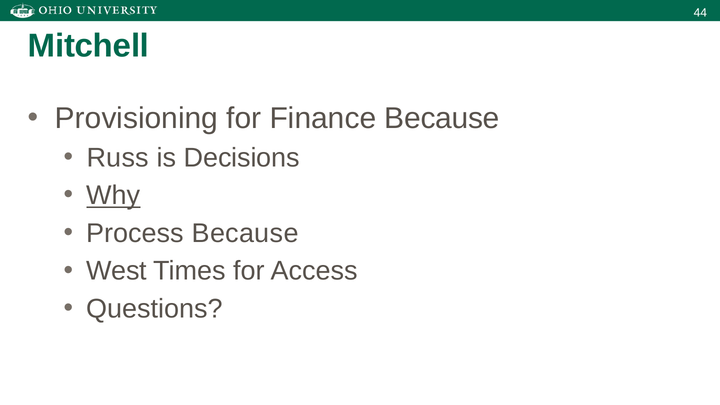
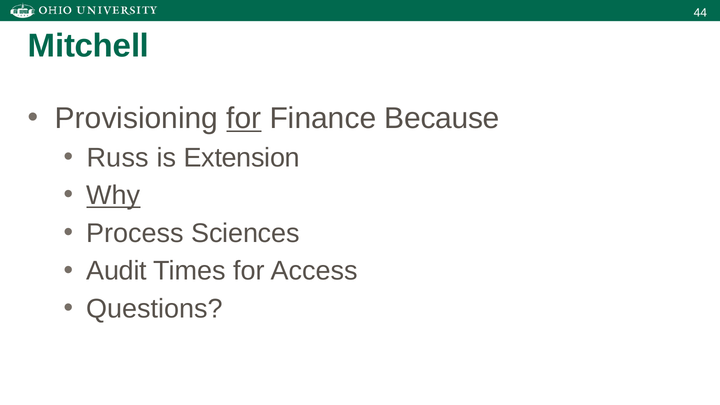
for at (244, 118) underline: none -> present
Decisions: Decisions -> Extension
Process Because: Because -> Sciences
West: West -> Audit
